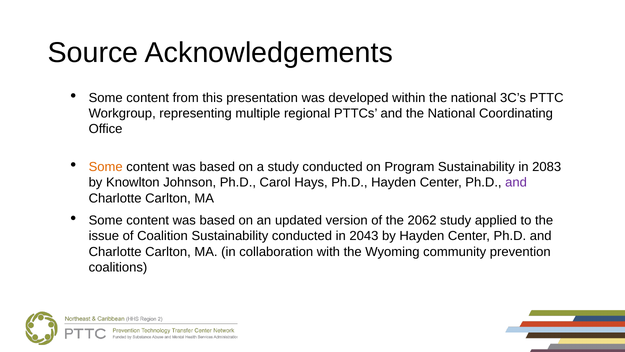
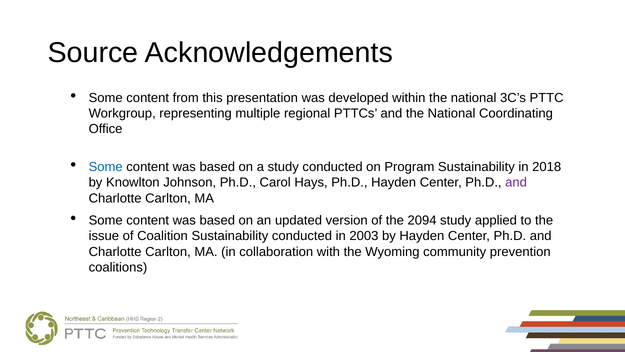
Some at (106, 167) colour: orange -> blue
2083: 2083 -> 2018
2062: 2062 -> 2094
2043: 2043 -> 2003
